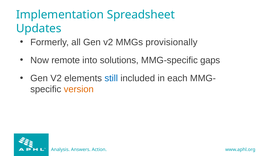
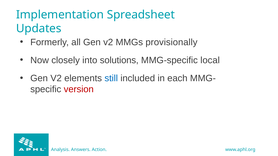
remote: remote -> closely
gaps: gaps -> local
version colour: orange -> red
